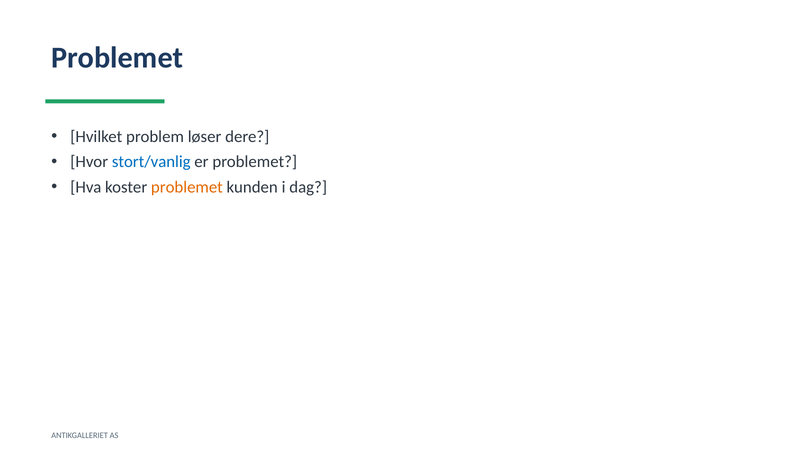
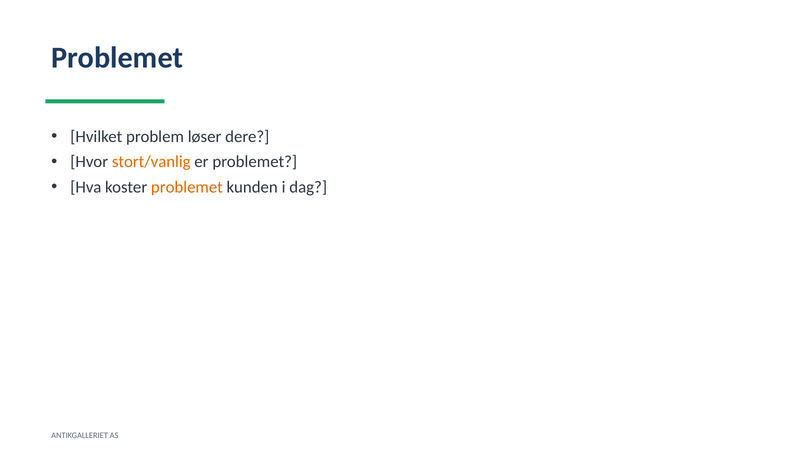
stort/vanlig colour: blue -> orange
